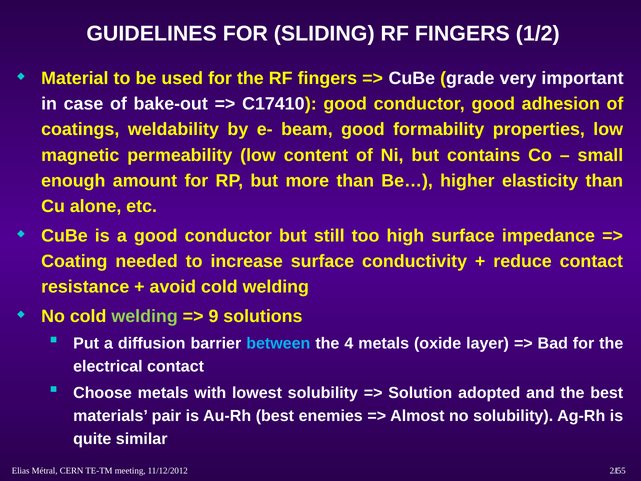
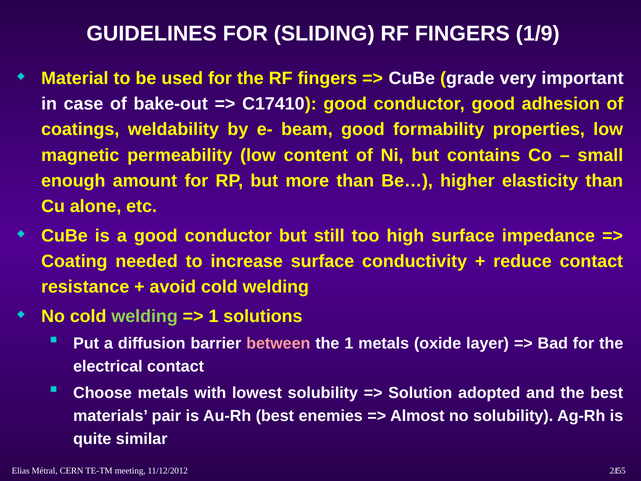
1/2: 1/2 -> 1/9
9 at (213, 316): 9 -> 1
between colour: light blue -> pink
the 4: 4 -> 1
